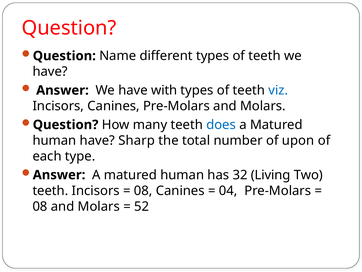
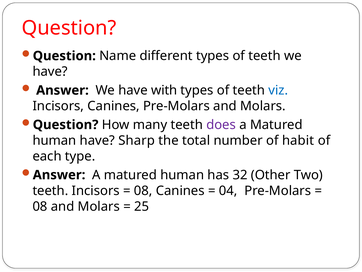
does colour: blue -> purple
upon: upon -> habit
Living: Living -> Other
52: 52 -> 25
